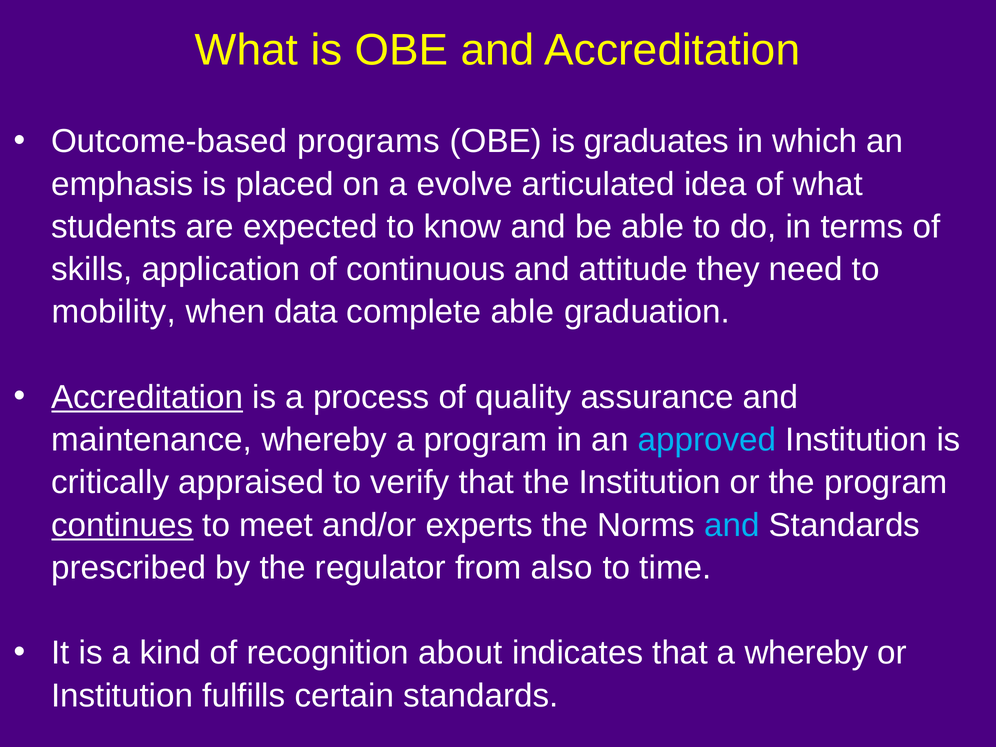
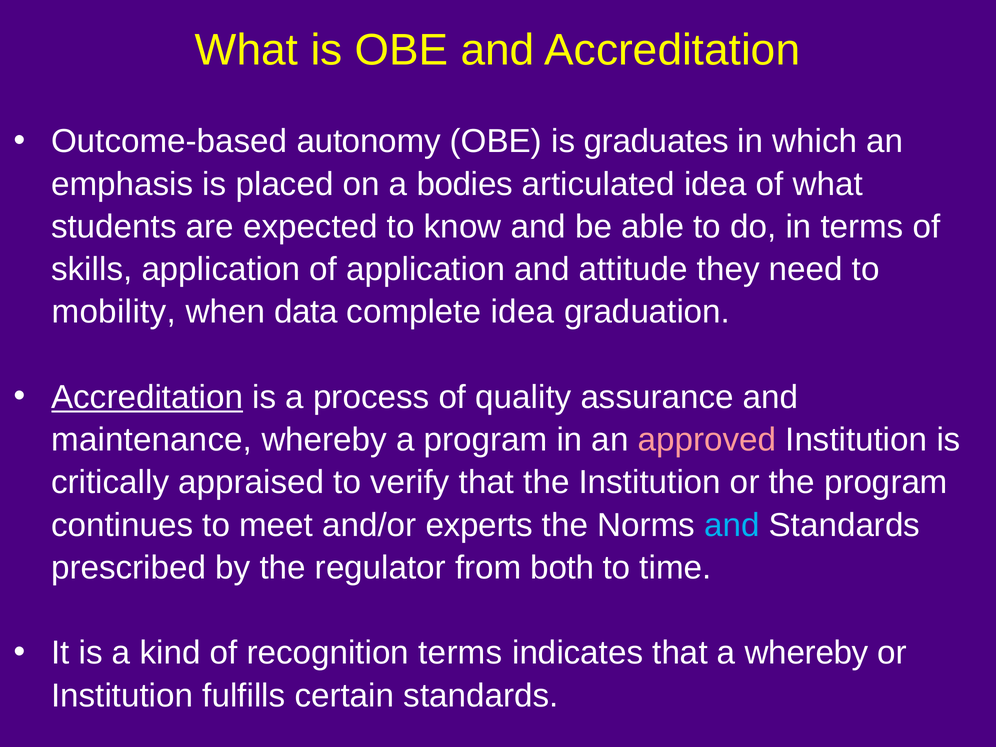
programs: programs -> autonomy
evolve: evolve -> bodies
of continuous: continuous -> application
complete able: able -> idea
approved colour: light blue -> pink
continues underline: present -> none
also: also -> both
recognition about: about -> terms
